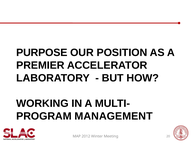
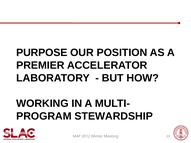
MANAGEMENT: MANAGEMENT -> STEWARDSHIP
